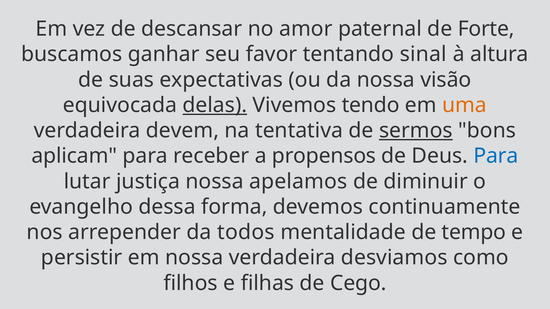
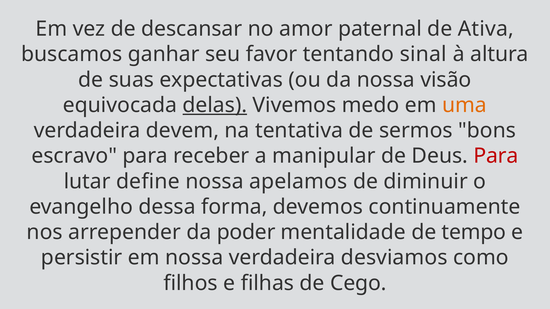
Forte: Forte -> Ativa
tendo: tendo -> medo
sermos underline: present -> none
aplicam: aplicam -> escravo
propensos: propensos -> manipular
Para at (496, 156) colour: blue -> red
justiça: justiça -> define
todos: todos -> poder
